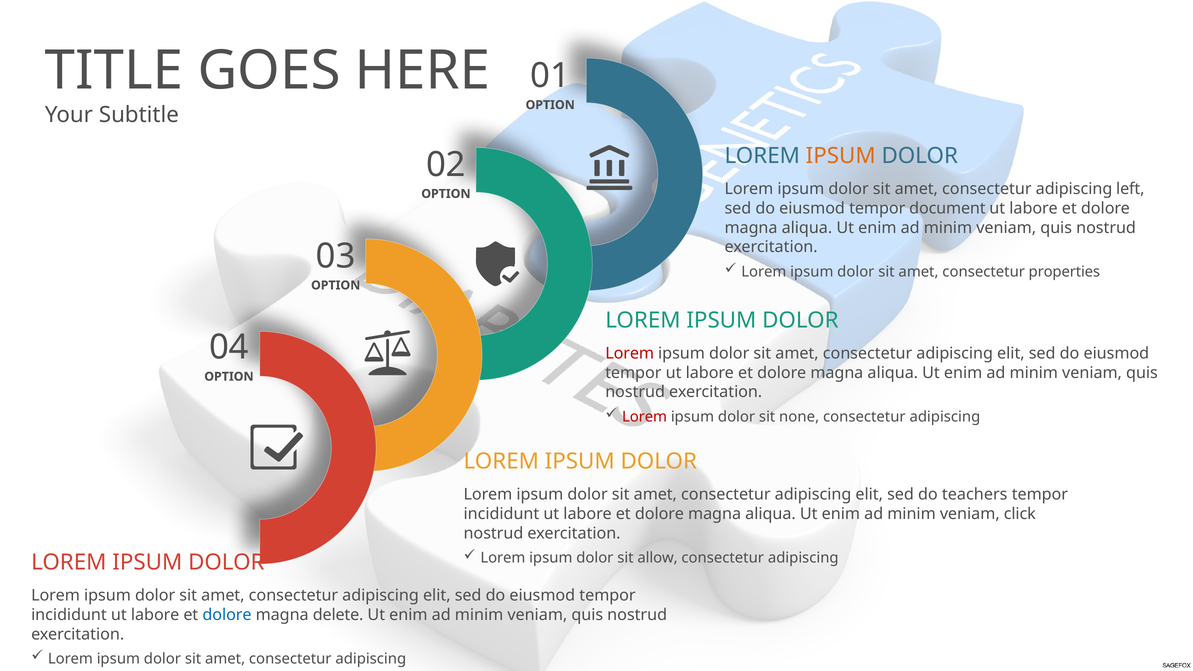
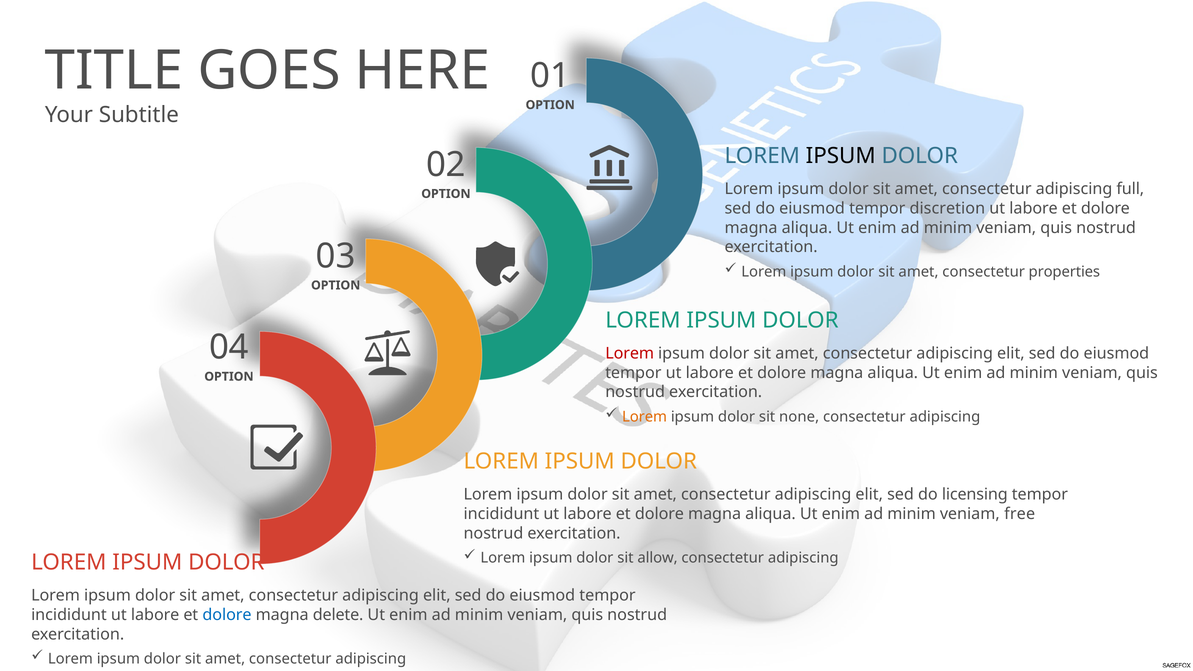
IPSUM at (841, 156) colour: orange -> black
left: left -> full
document: document -> discretion
Lorem at (645, 417) colour: red -> orange
teachers: teachers -> licensing
click: click -> free
